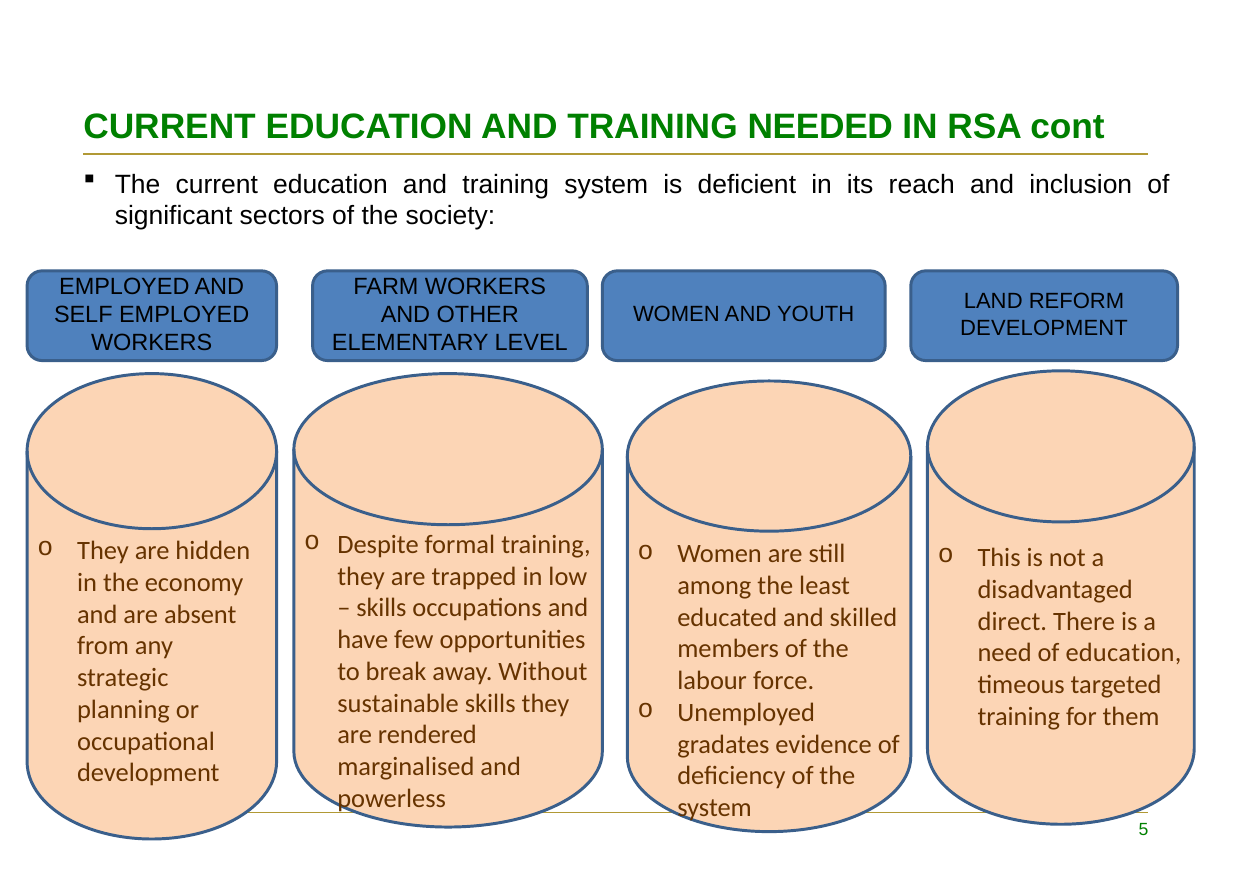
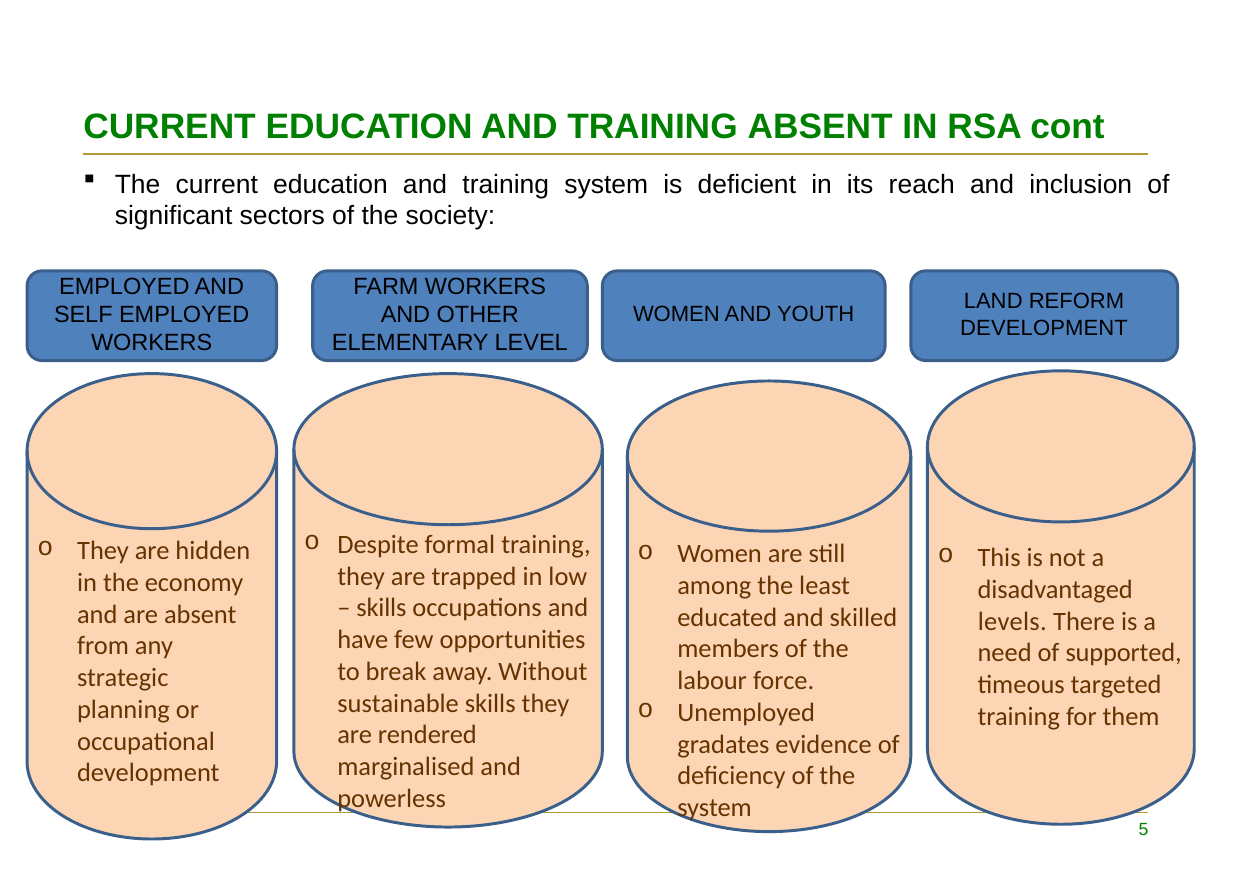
TRAINING NEEDED: NEEDED -> ABSENT
direct: direct -> levels
of education: education -> supported
